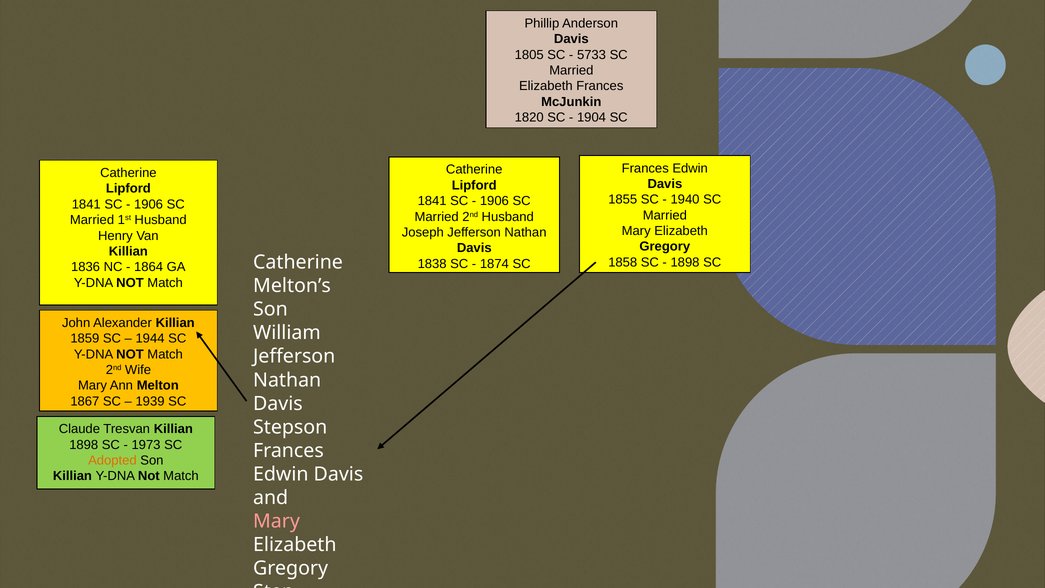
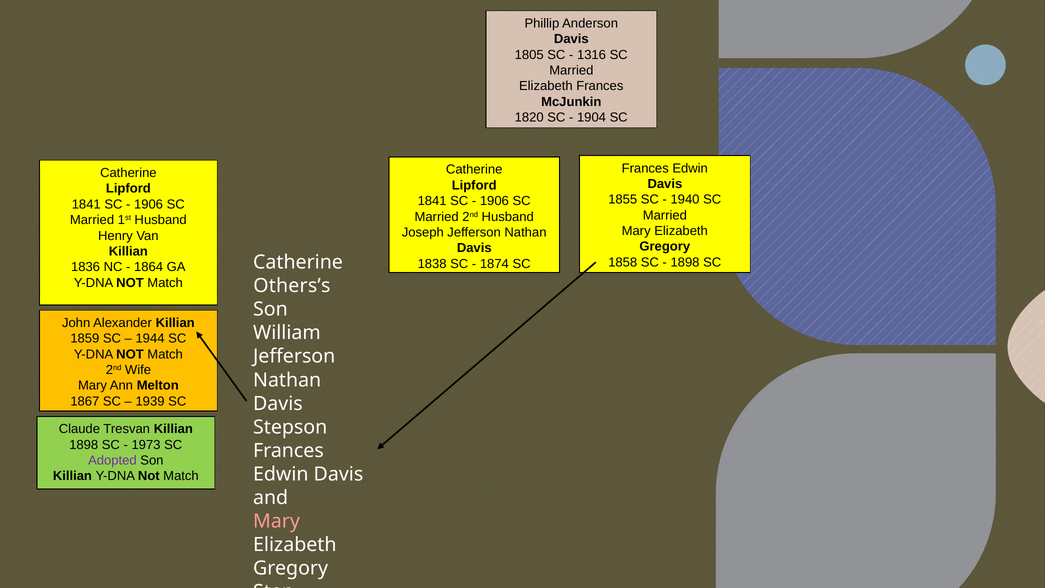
5733: 5733 -> 1316
Melton’s: Melton’s -> Others’s
Adopted colour: orange -> purple
